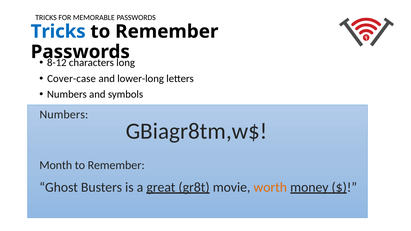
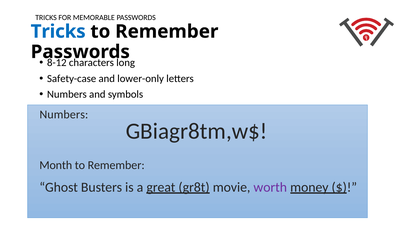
Cover-case: Cover-case -> Safety-case
lower-long: lower-long -> lower-only
worth colour: orange -> purple
